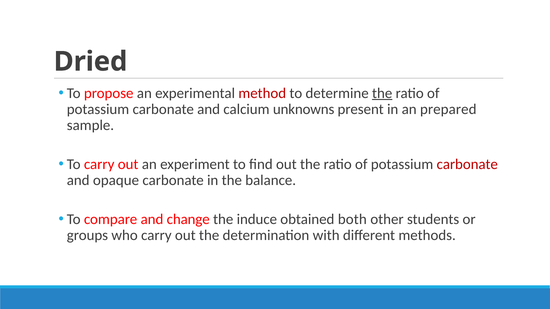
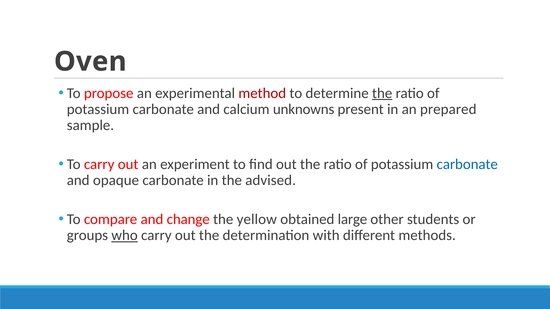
Dried: Dried -> Oven
carbonate at (467, 164) colour: red -> blue
balance: balance -> advised
induce: induce -> yellow
both: both -> large
who underline: none -> present
